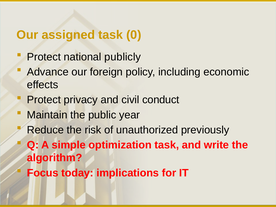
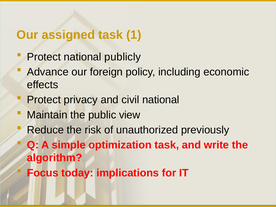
0: 0 -> 1
civil conduct: conduct -> national
year: year -> view
